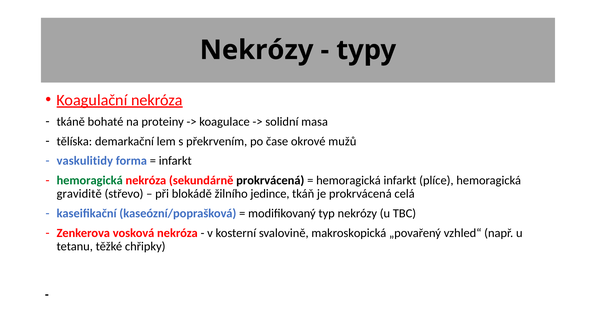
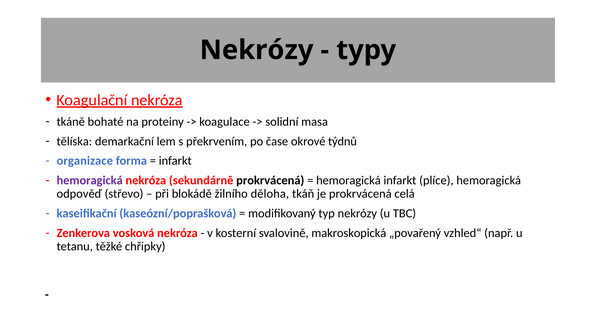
mužů: mužů -> týdnů
vaskulitidy: vaskulitidy -> organizace
hemoragická at (90, 181) colour: green -> purple
graviditě: graviditě -> odpověď
jedince: jedince -> děloha
